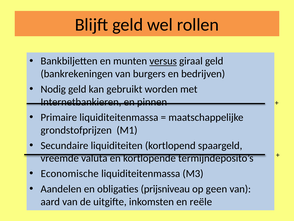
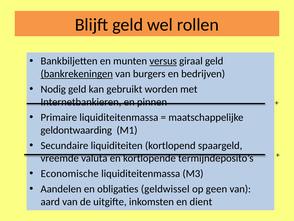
bankrekeningen underline: none -> present
grondstofprijzen: grondstofprijzen -> geldontwaarding
prijsniveau: prijsniveau -> geldwissel
reële: reële -> dient
